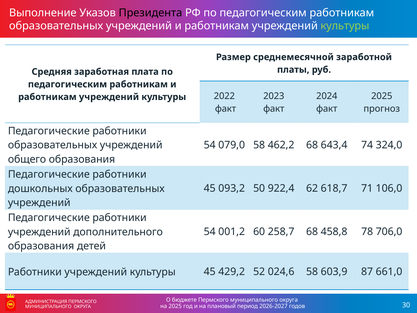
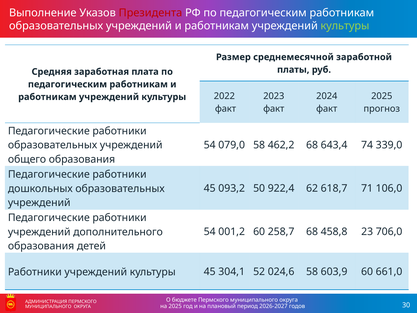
Президента colour: black -> red
324,0: 324,0 -> 339,0
78: 78 -> 23
429,2: 429,2 -> 304,1
603,9 87: 87 -> 60
